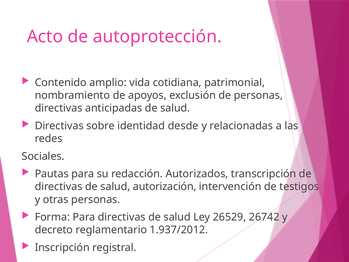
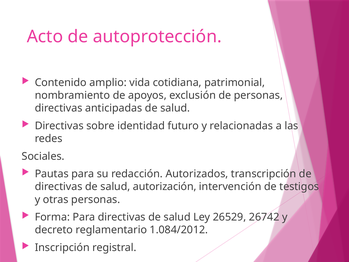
desde: desde -> futuro
1.937/2012: 1.937/2012 -> 1.084/2012
